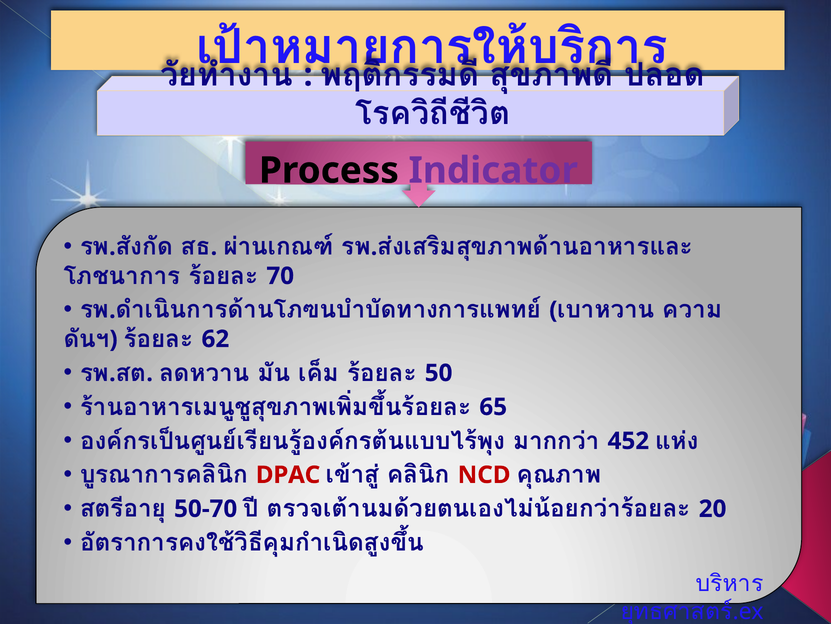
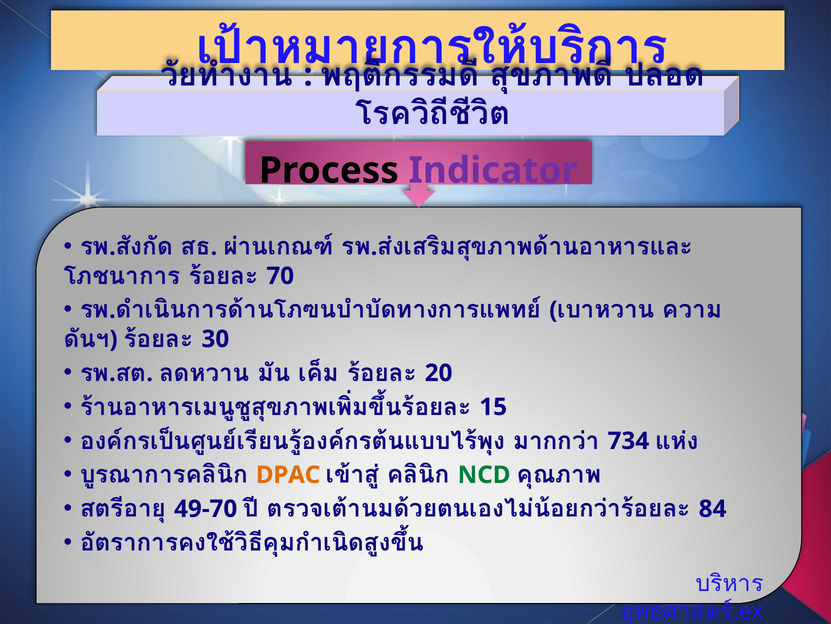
62: 62 -> 30
50: 50 -> 20
65: 65 -> 15
452: 452 -> 734
DPAC colour: red -> orange
NCD colour: red -> green
50-70: 50-70 -> 49-70
20: 20 -> 84
